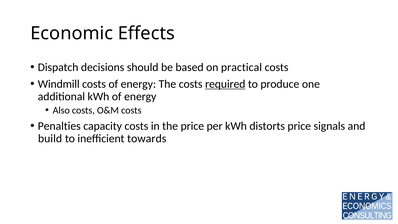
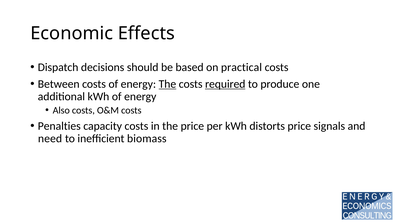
Windmill: Windmill -> Between
The at (167, 84) underline: none -> present
build: build -> need
towards: towards -> biomass
